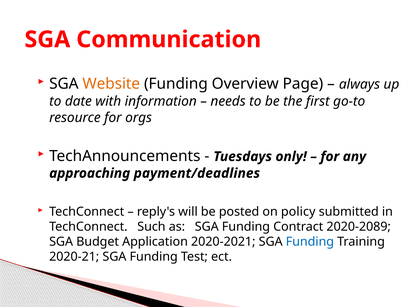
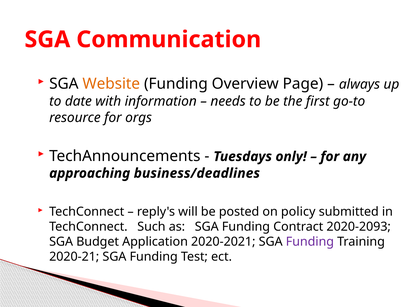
payment/deadlines: payment/deadlines -> business/deadlines
2020-2089: 2020-2089 -> 2020-2093
Funding at (310, 242) colour: blue -> purple
